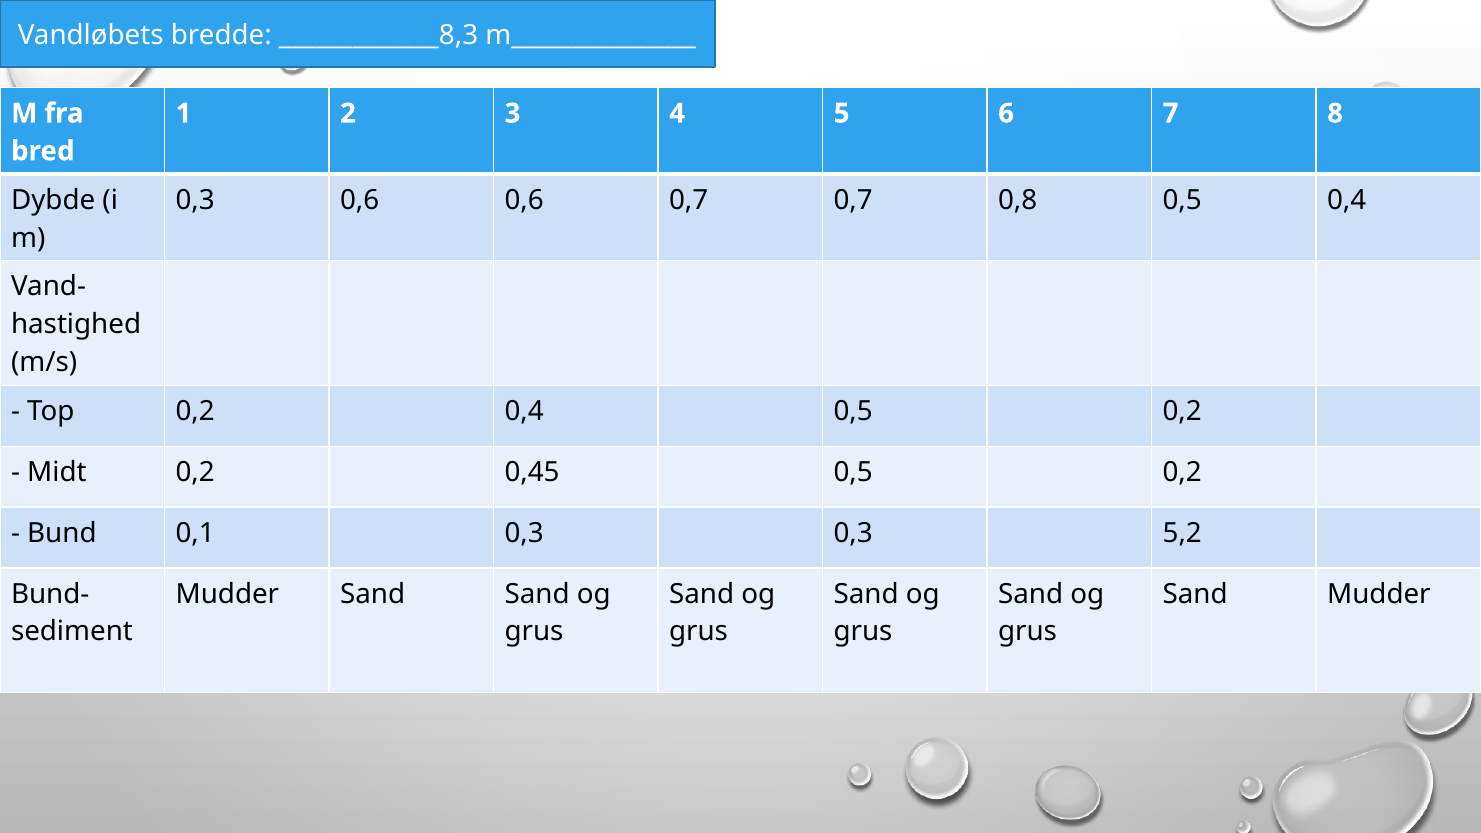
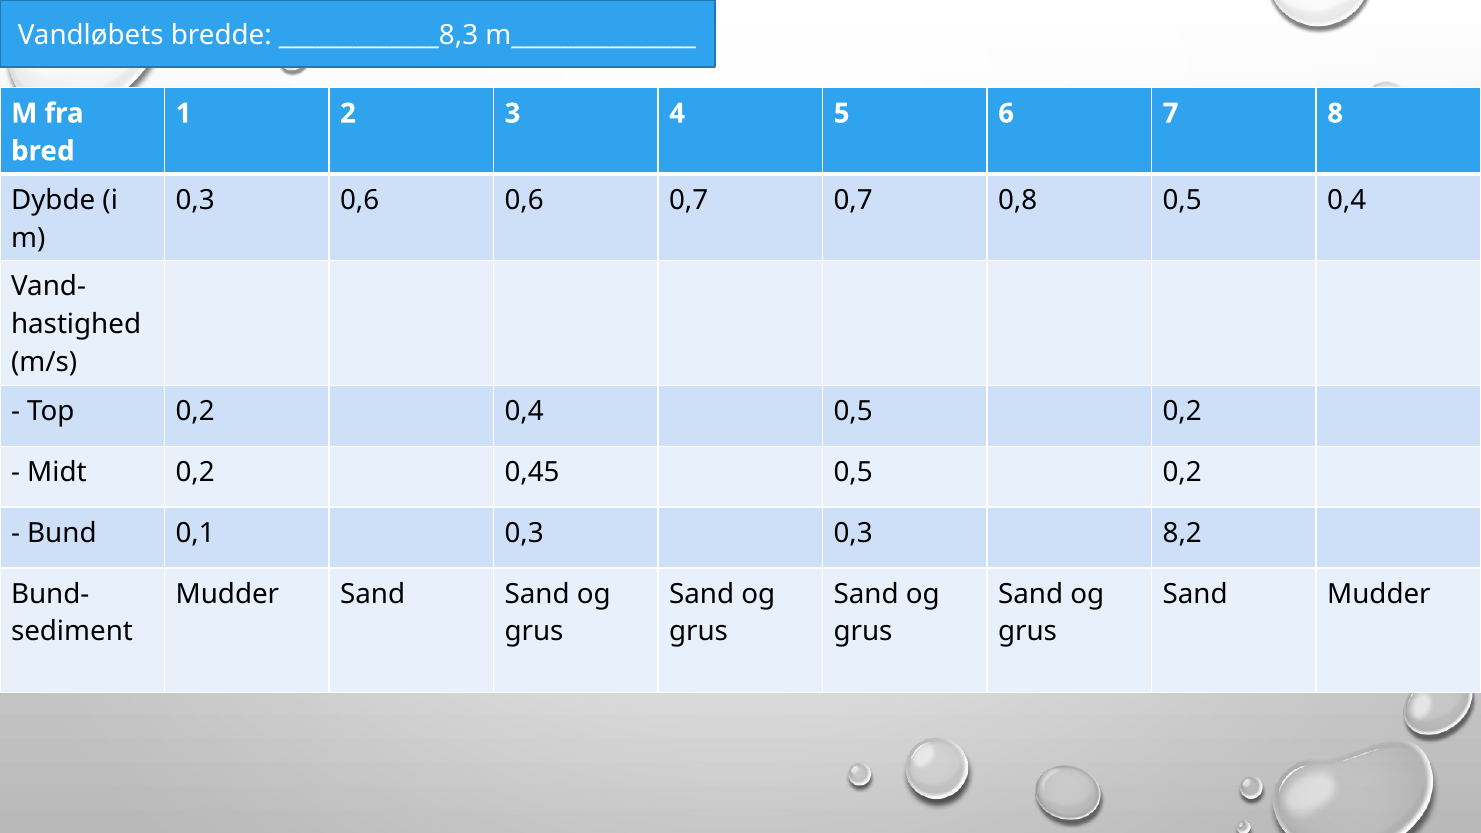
5,2: 5,2 -> 8,2
